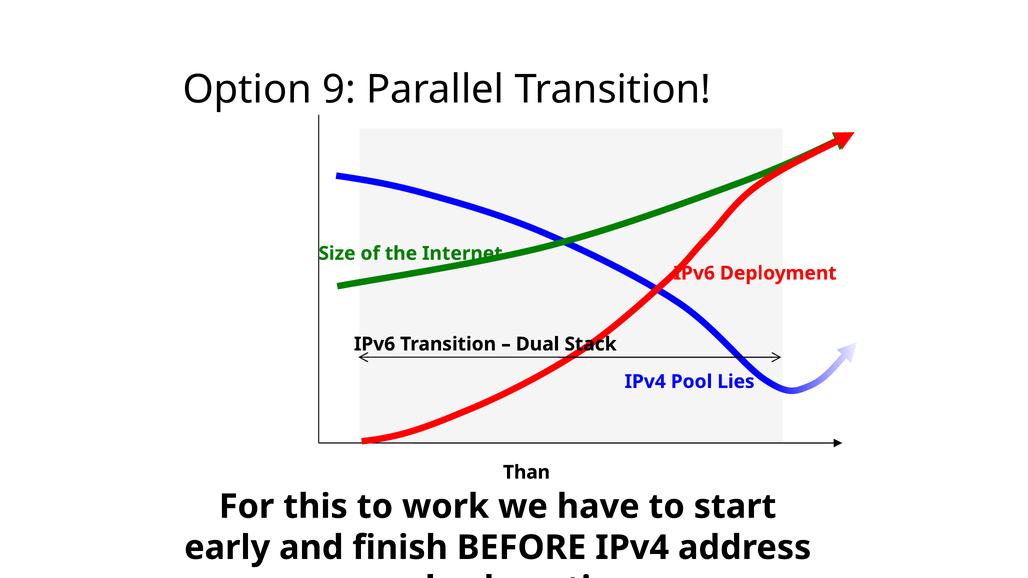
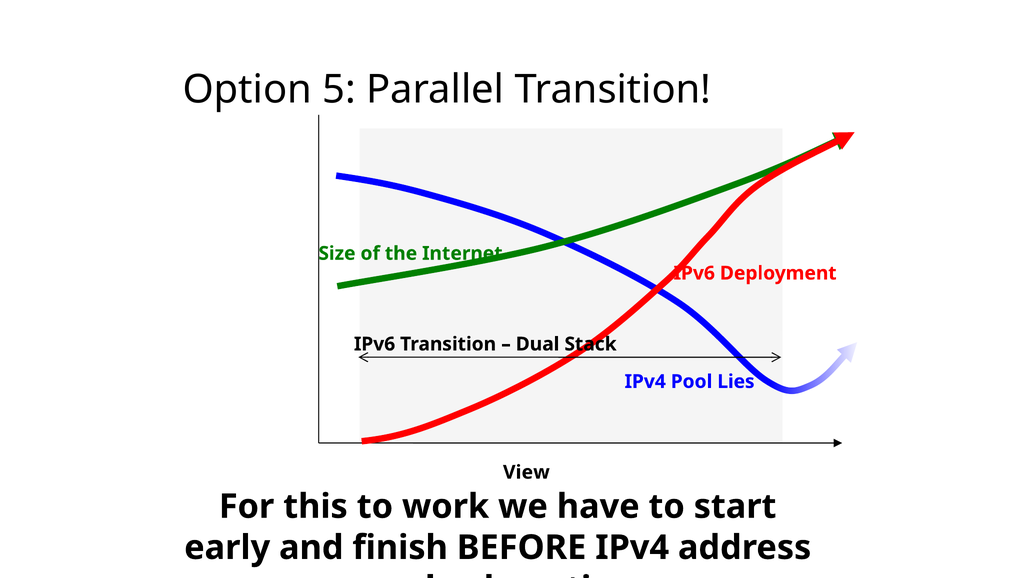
9: 9 -> 5
Than: Than -> View
